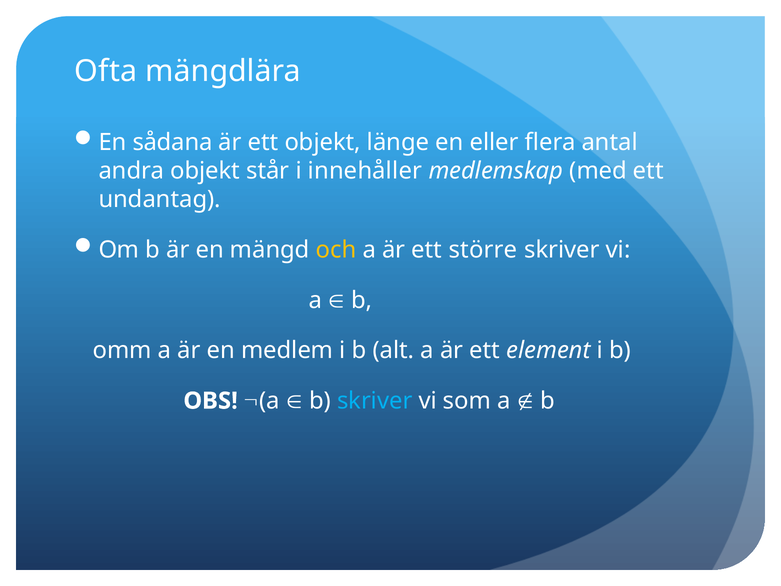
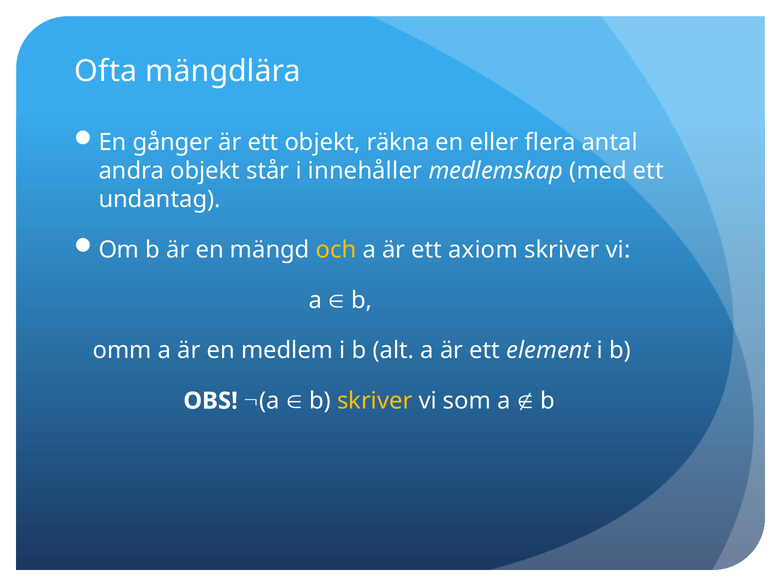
sådana: sådana -> gånger
länge: länge -> räkna
större: större -> axiom
skriver at (375, 401) colour: light blue -> yellow
